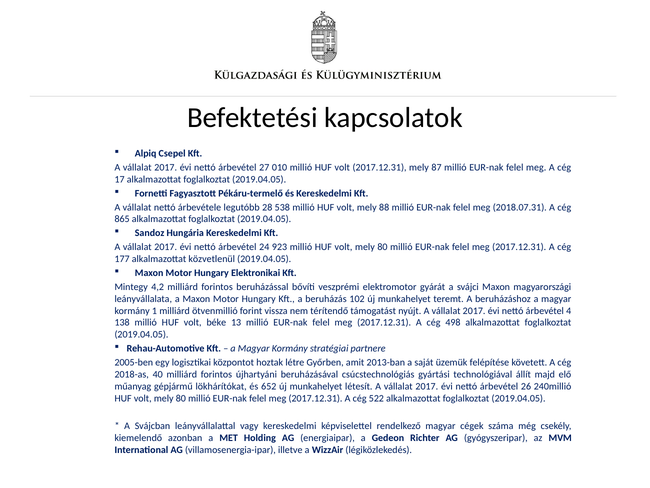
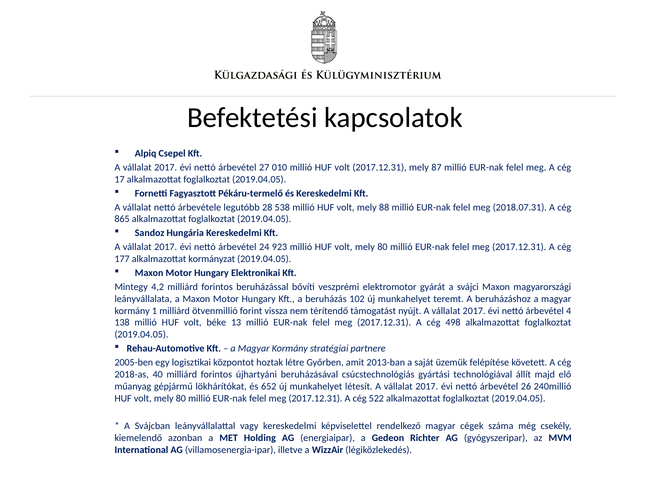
közvetlenül: közvetlenül -> kormányzat
